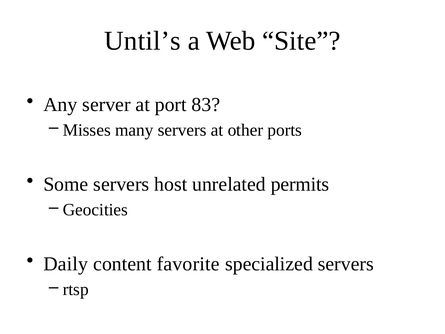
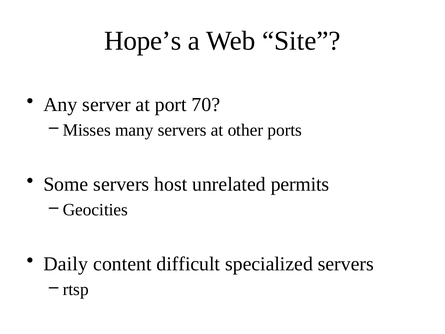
Until’s: Until’s -> Hope’s
83: 83 -> 70
favorite: favorite -> difficult
